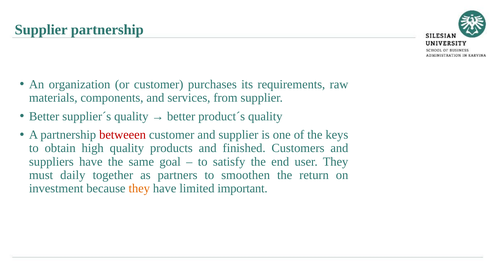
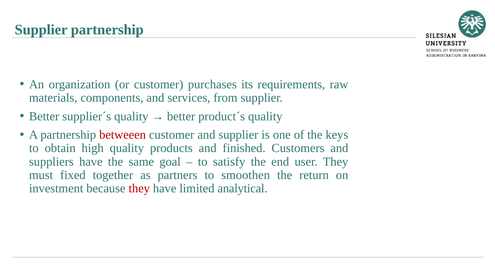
daily: daily -> fixed
they at (139, 188) colour: orange -> red
important: important -> analytical
